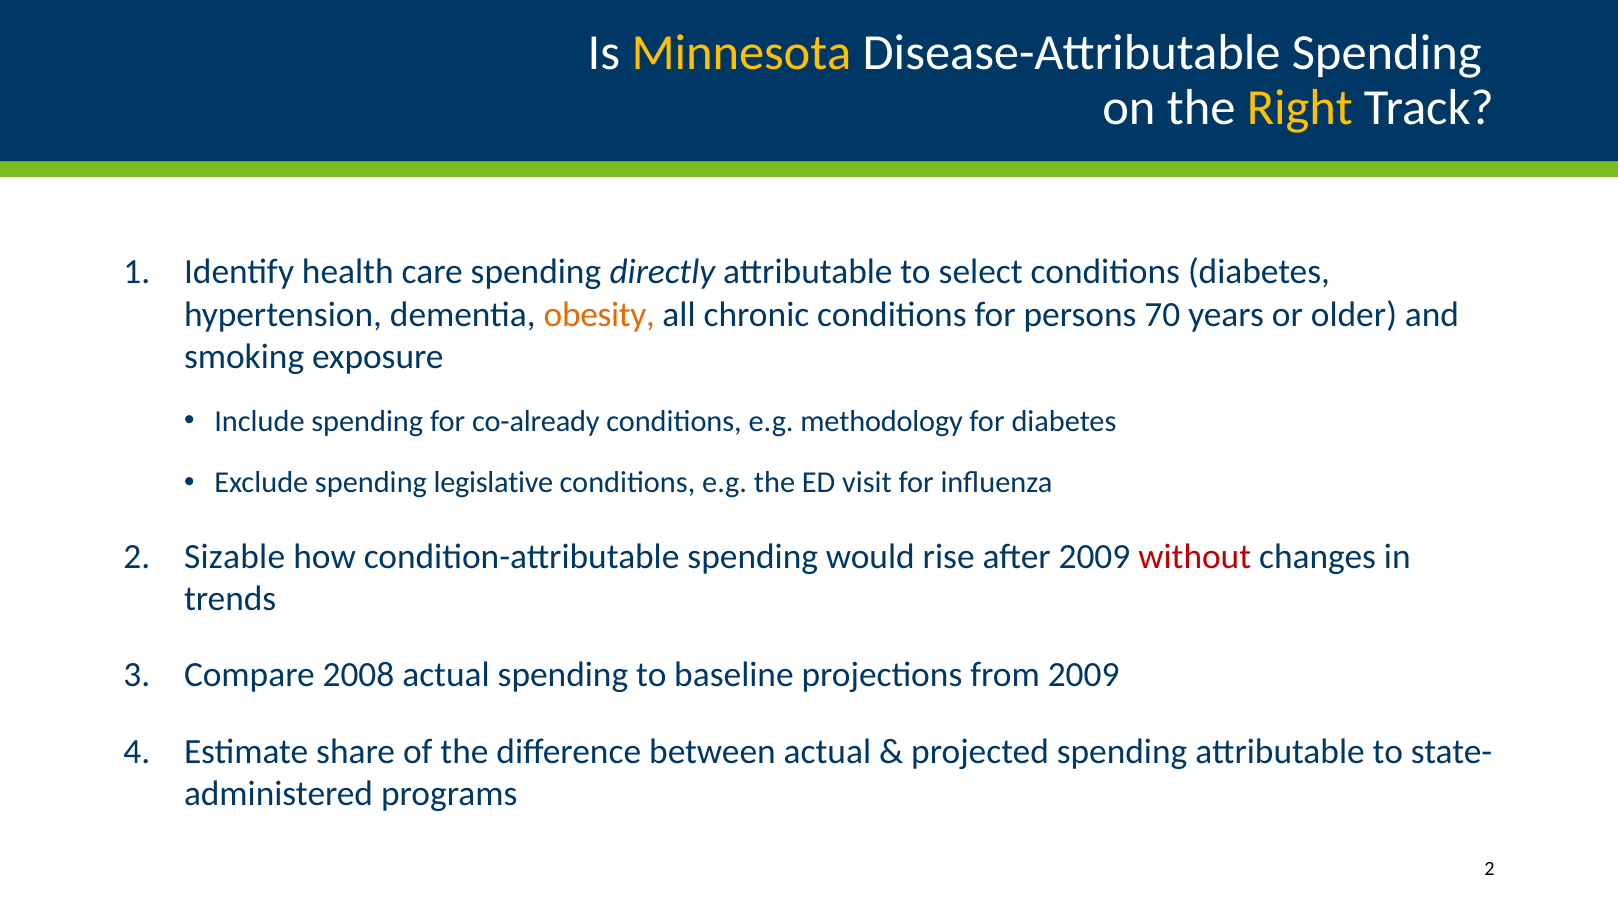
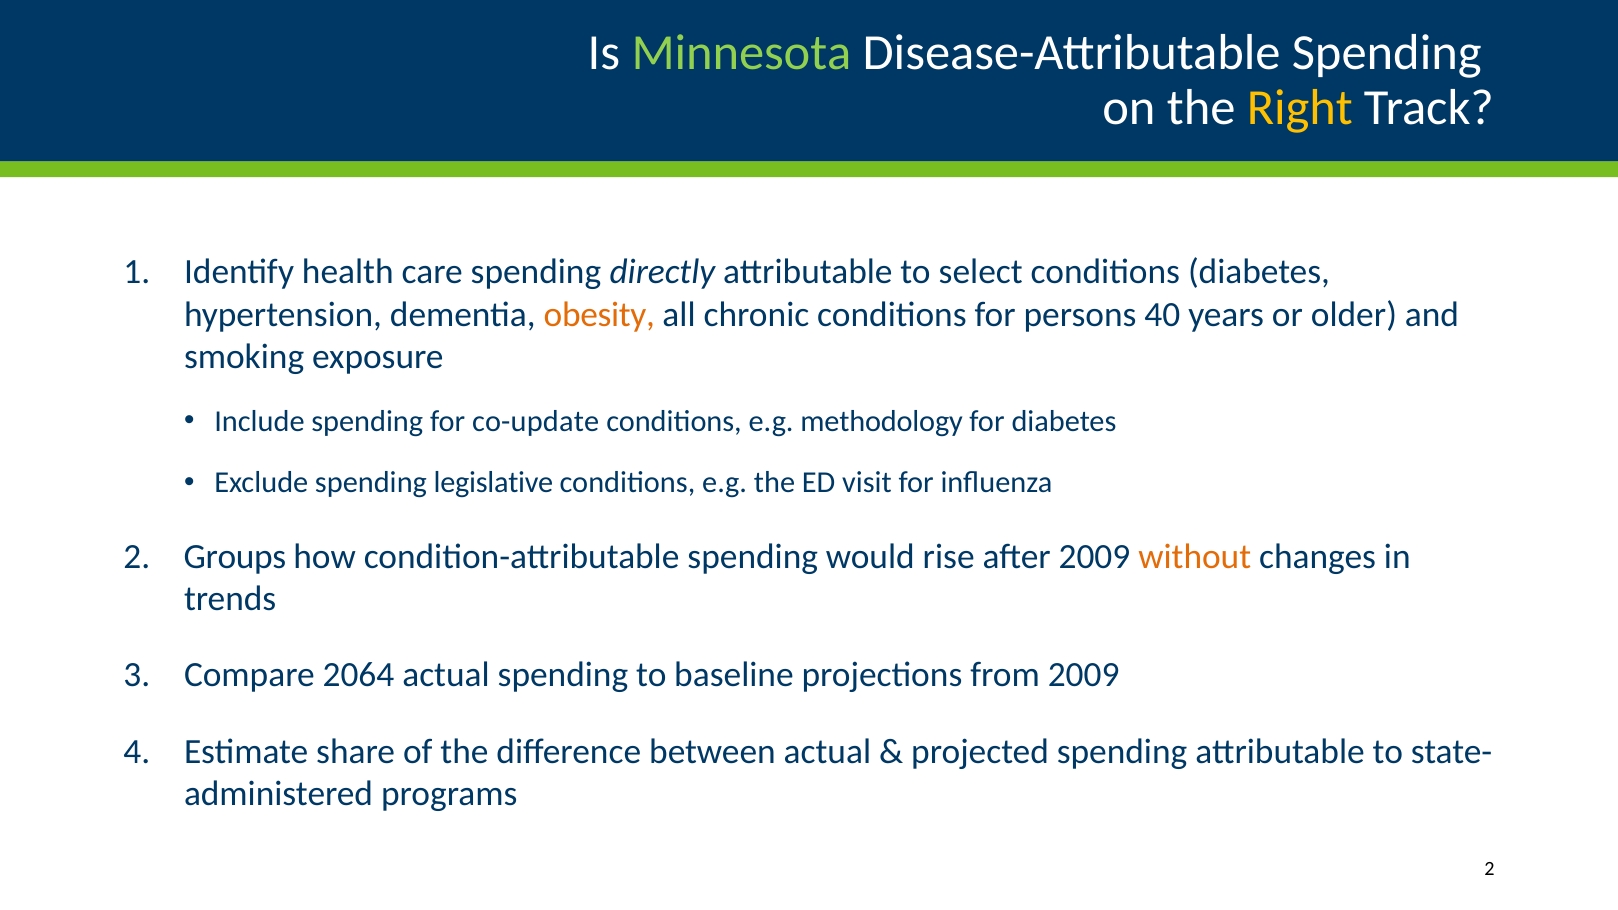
Minnesota colour: yellow -> light green
70: 70 -> 40
co-already: co-already -> co-update
Sizable: Sizable -> Groups
without colour: red -> orange
2008: 2008 -> 2064
